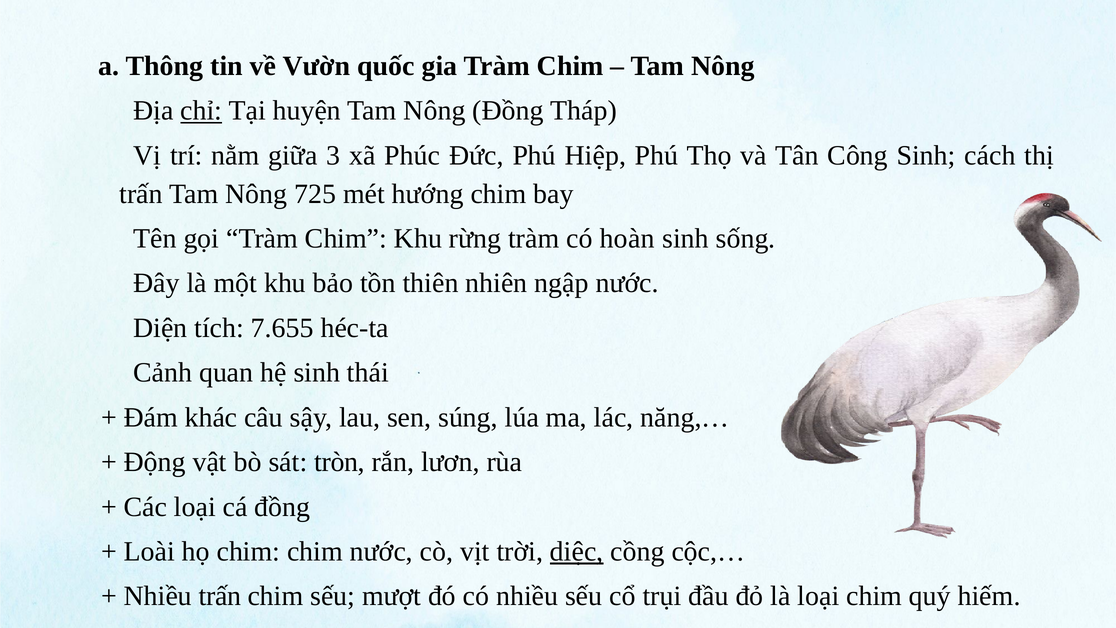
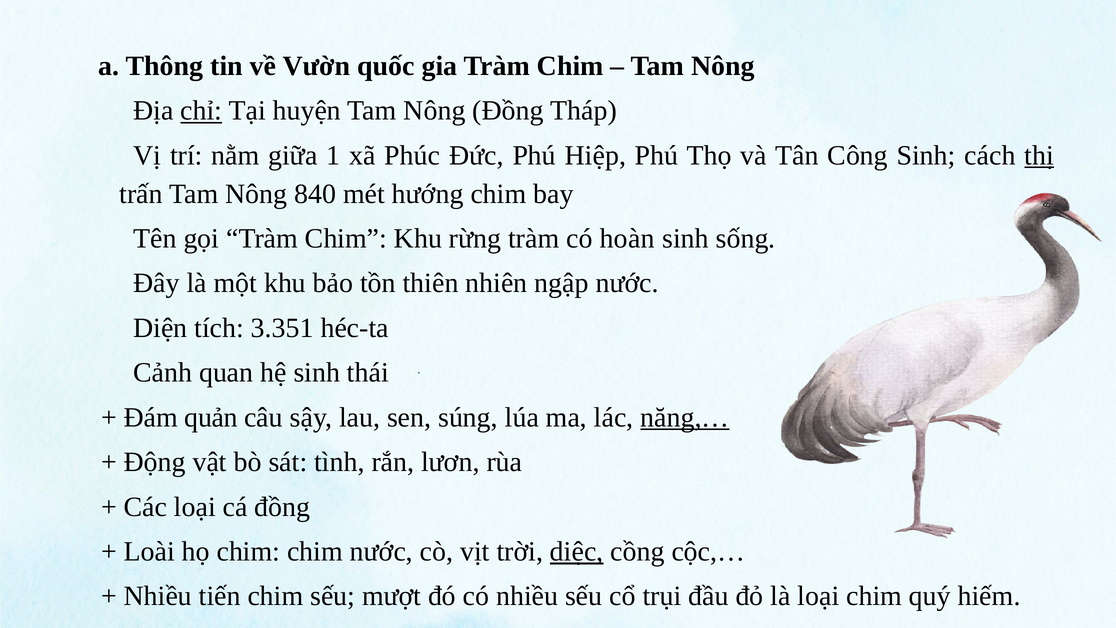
3: 3 -> 1
thị underline: none -> present
725: 725 -> 840
7.655: 7.655 -> 3.351
khác: khác -> quản
năng,… underline: none -> present
tròn: tròn -> tình
Nhiều trấn: trấn -> tiến
